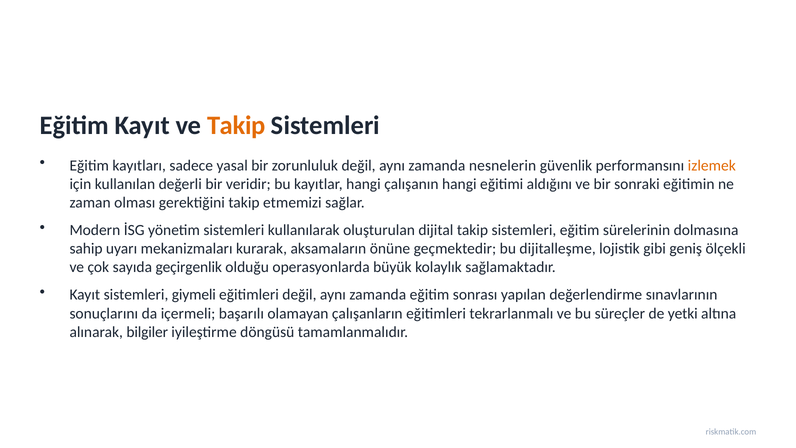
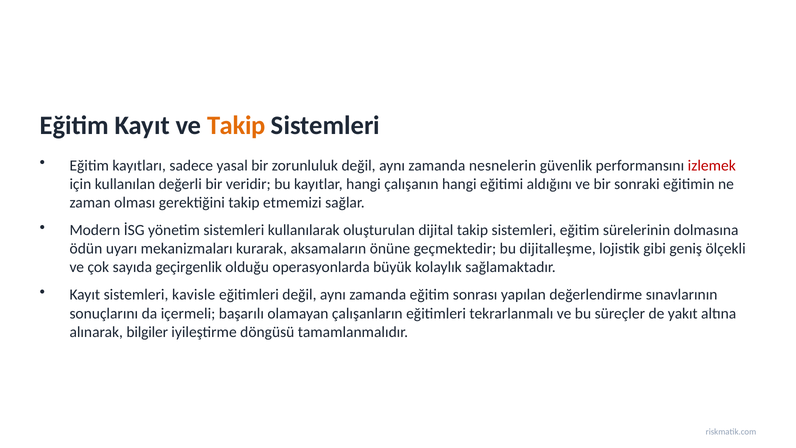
izlemek colour: orange -> red
sahip: sahip -> ödün
giymeli: giymeli -> kavisle
yetki: yetki -> yakıt
